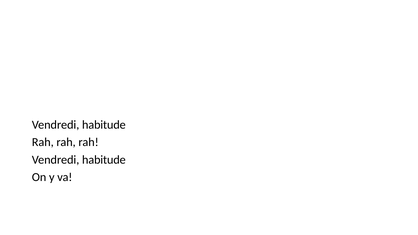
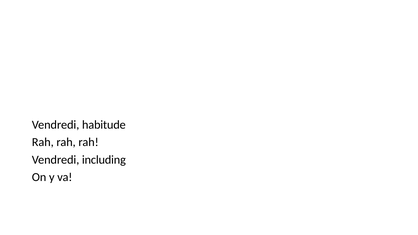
habitude at (104, 160): habitude -> including
